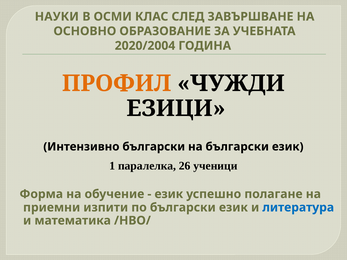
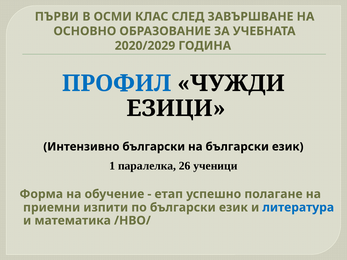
НАУКИ: НАУКИ -> ПЪРВИ
2020/2004: 2020/2004 -> 2020/2029
ПРОФИЛ colour: orange -> blue
език at (169, 194): език -> етап
